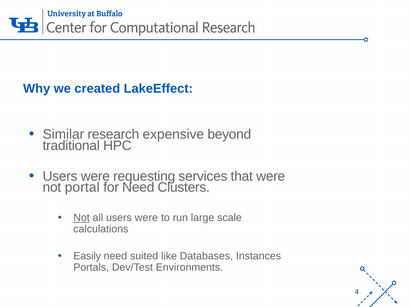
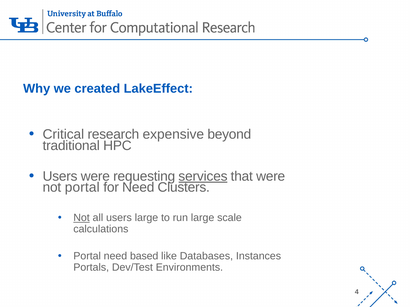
Similar: Similar -> Critical
services underline: none -> present
all users were: were -> large
Easily at (87, 256): Easily -> Portal
suited: suited -> based
